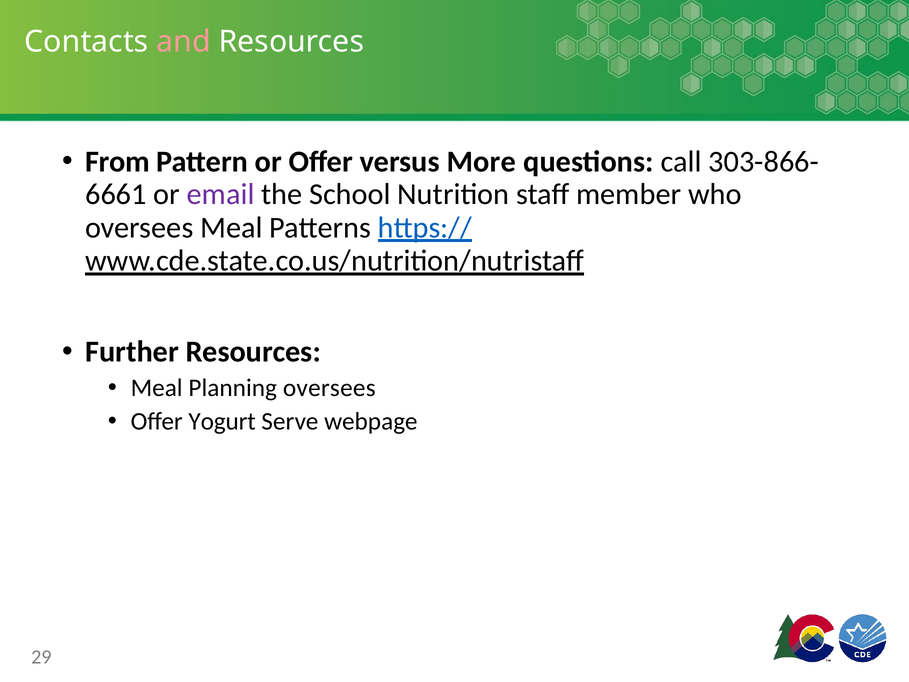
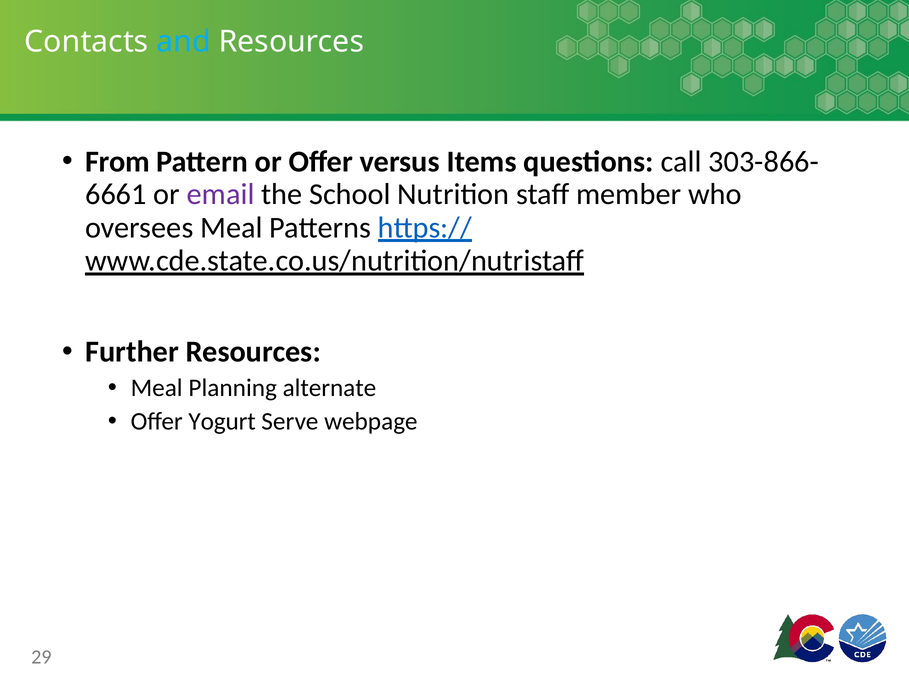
and colour: pink -> light blue
More: More -> Items
Planning oversees: oversees -> alternate
